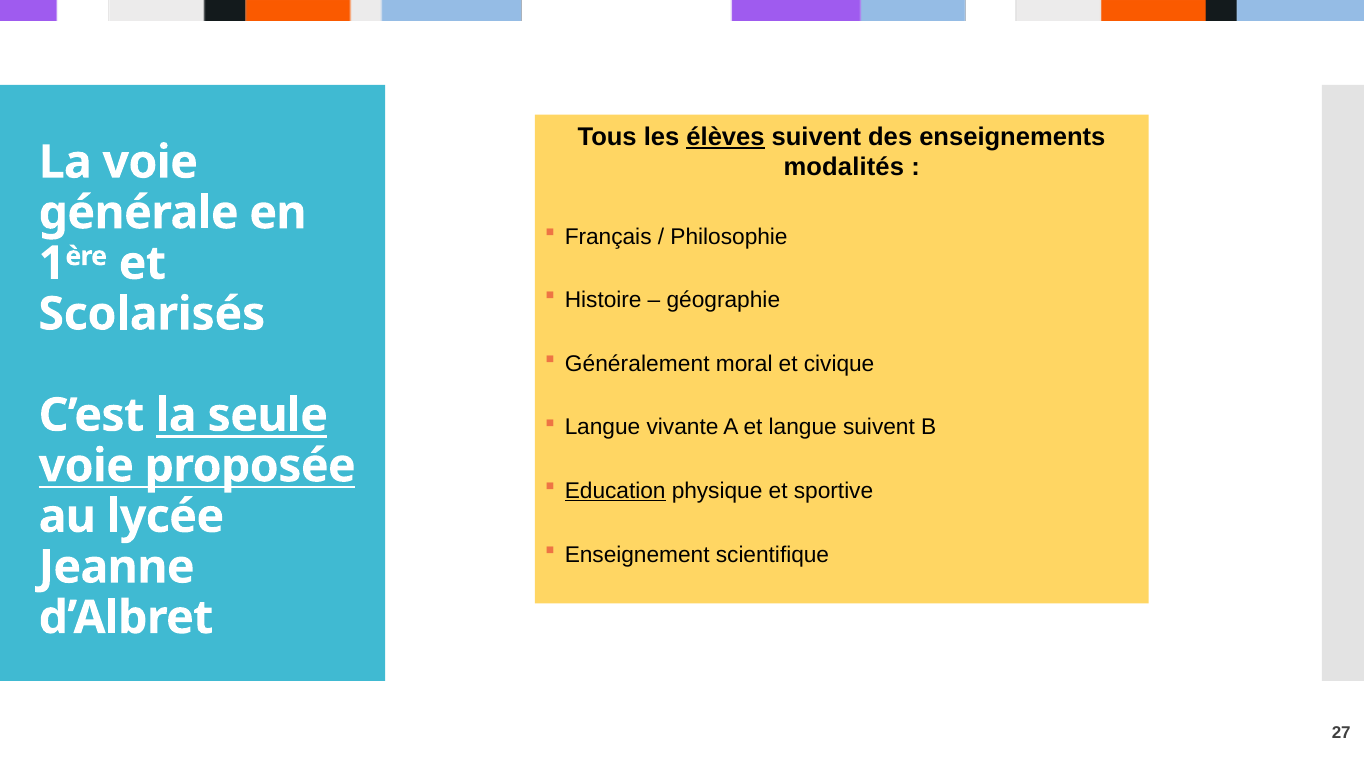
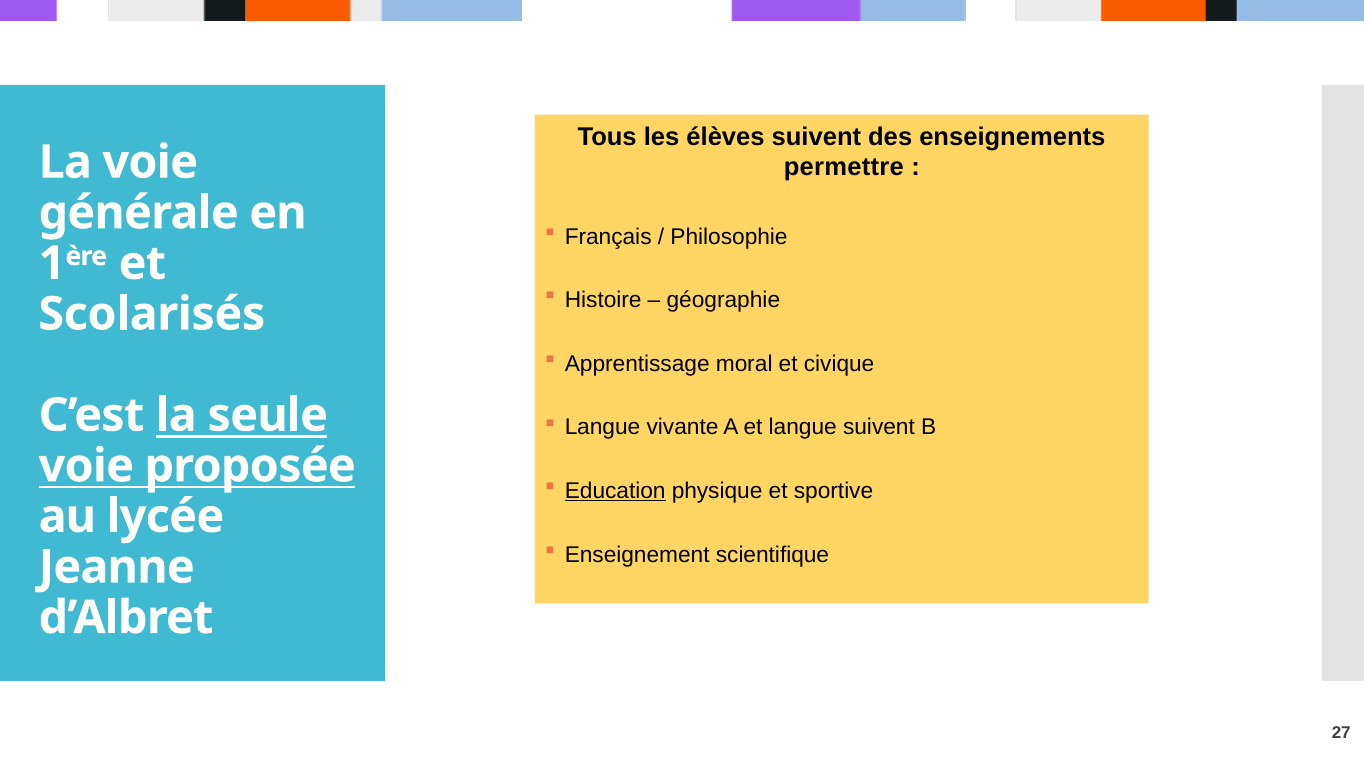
élèves underline: present -> none
modalités: modalités -> permettre
Généralement: Généralement -> Apprentissage
